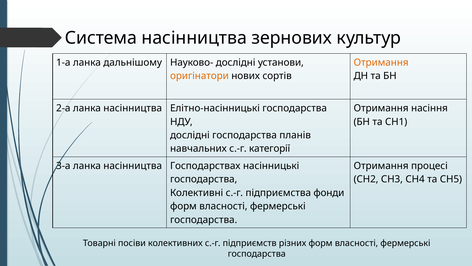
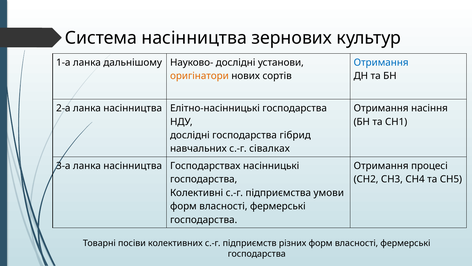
Отримання at (381, 62) colour: orange -> blue
планів: планів -> гібрид
категорії: категорії -> сівалках
фонди: фонди -> умови
